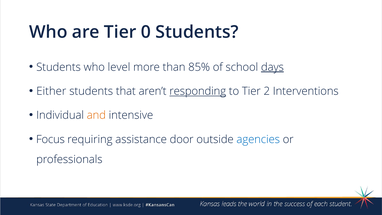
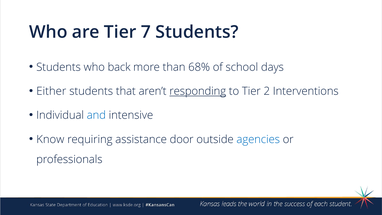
0: 0 -> 7
level: level -> back
85%: 85% -> 68%
days underline: present -> none
and colour: orange -> blue
Focus: Focus -> Know
